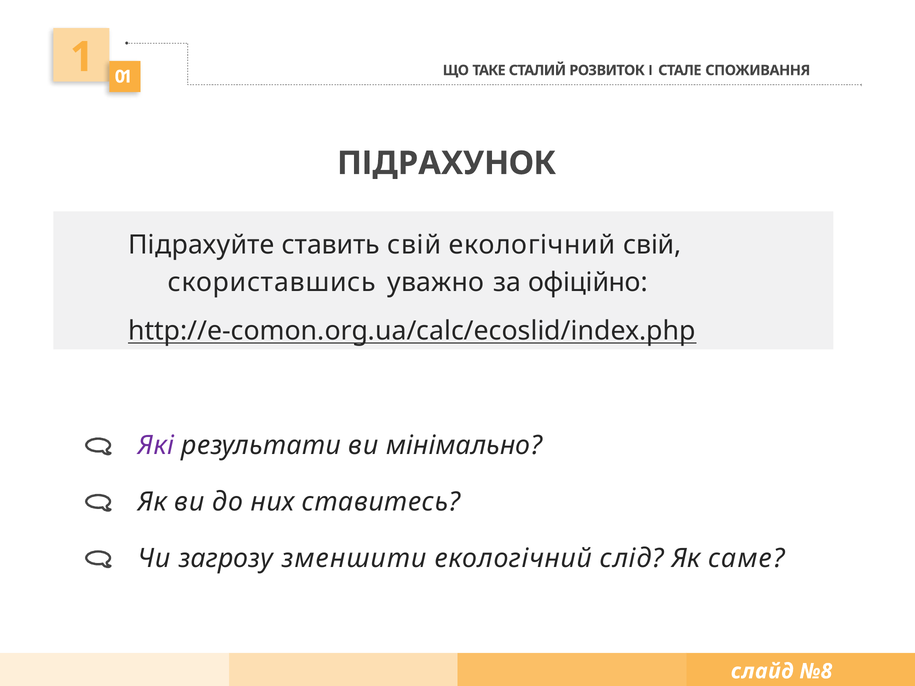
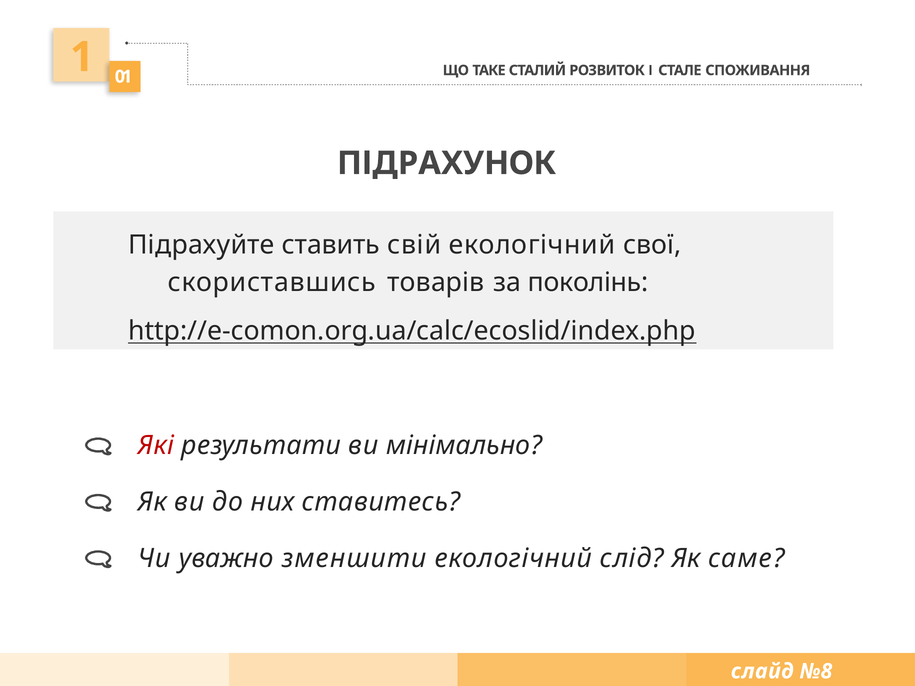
екологічний свій: свій -> свої
уважно: уважно -> товарів
офіційно: офіційно -> поколінь
Які colour: purple -> red
загрозу: загрозу -> уважно
